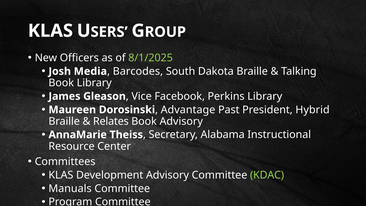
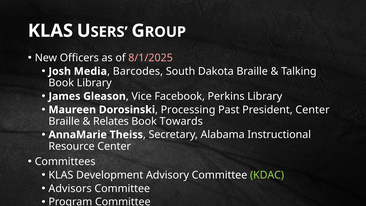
8/1/2025 colour: light green -> pink
Advantage: Advantage -> Processing
President Hybrid: Hybrid -> Center
Book Advisory: Advisory -> Towards
Manuals: Manuals -> Advisors
